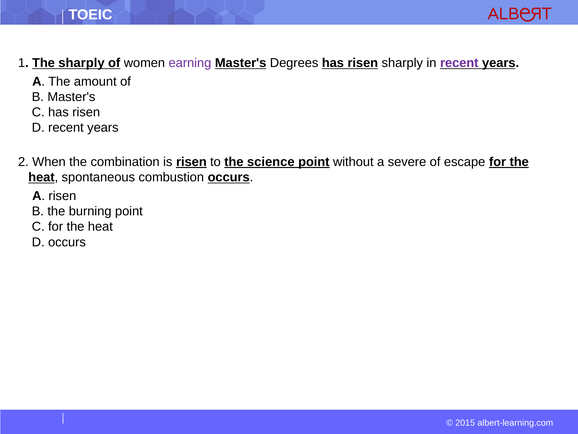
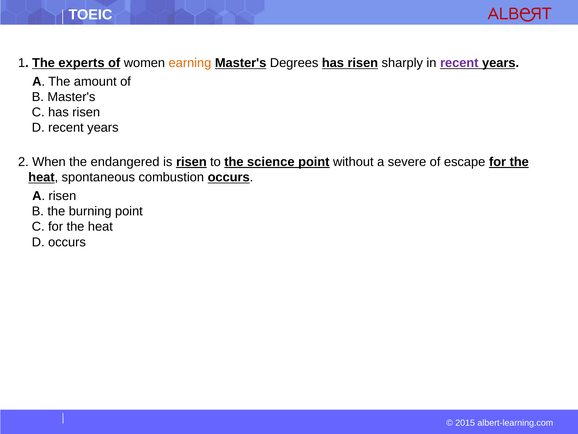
The sharply: sharply -> experts
earning colour: purple -> orange
combination: combination -> endangered
